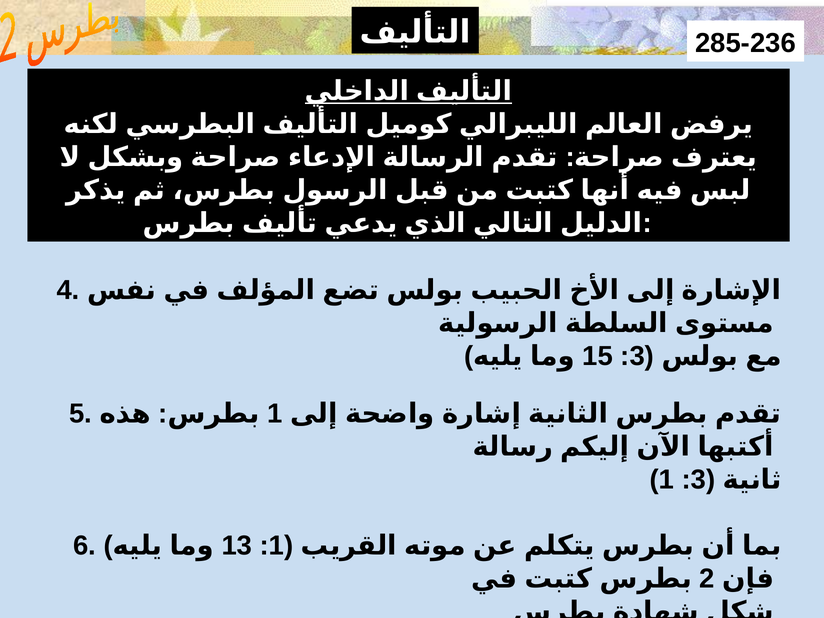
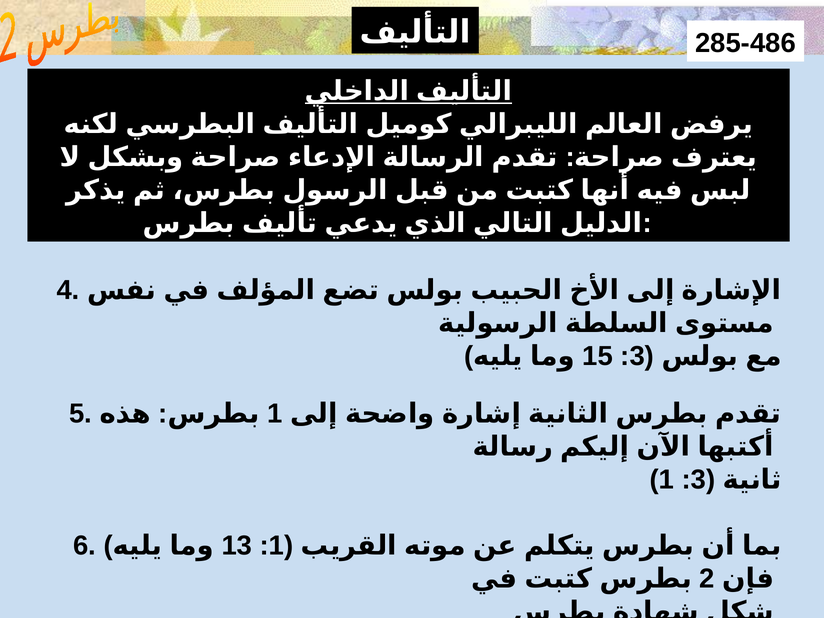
285-236: 285-236 -> 285-486
